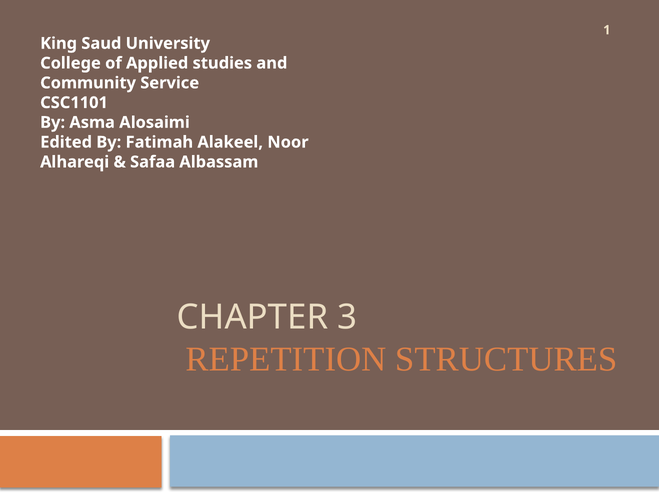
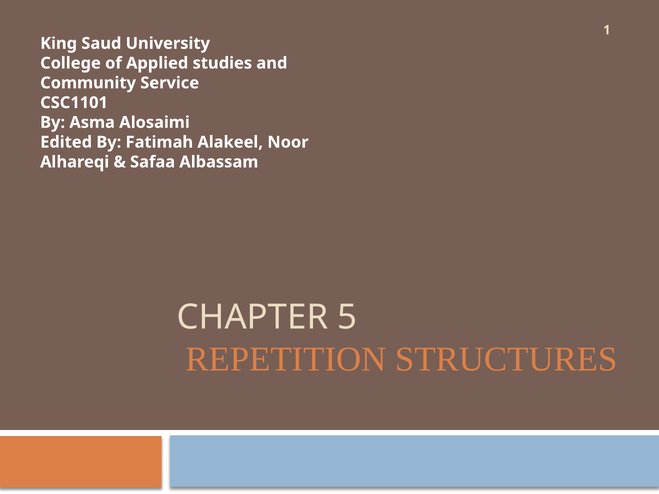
3: 3 -> 5
